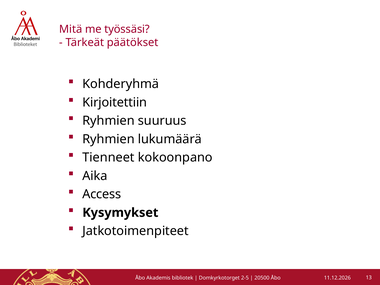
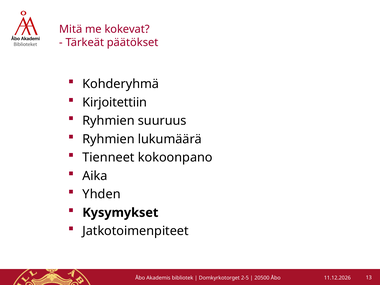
työssäsi: työssäsi -> kokevat
Access: Access -> Yhden
